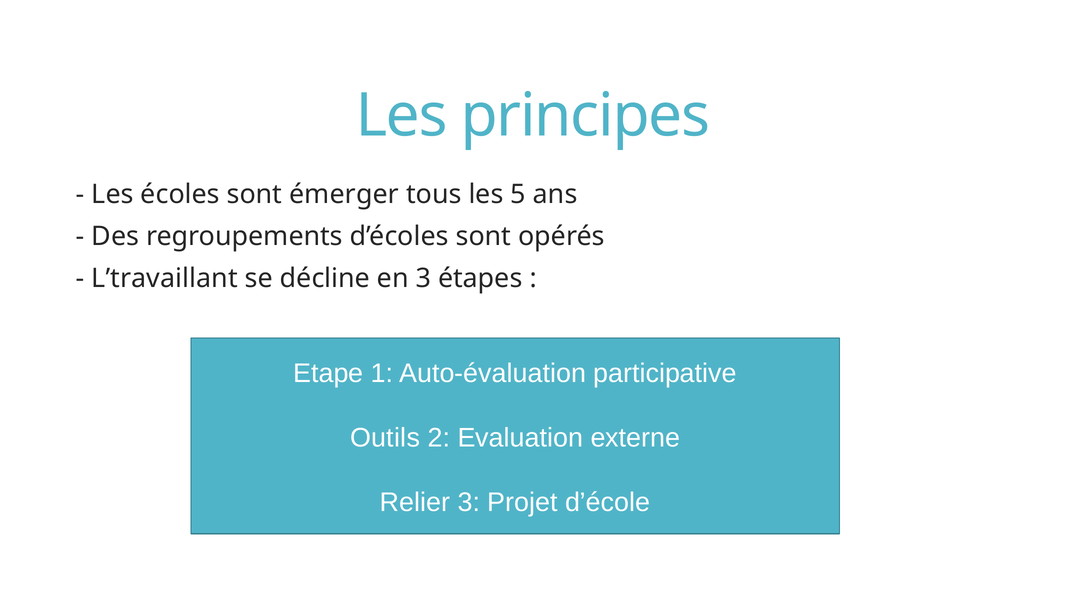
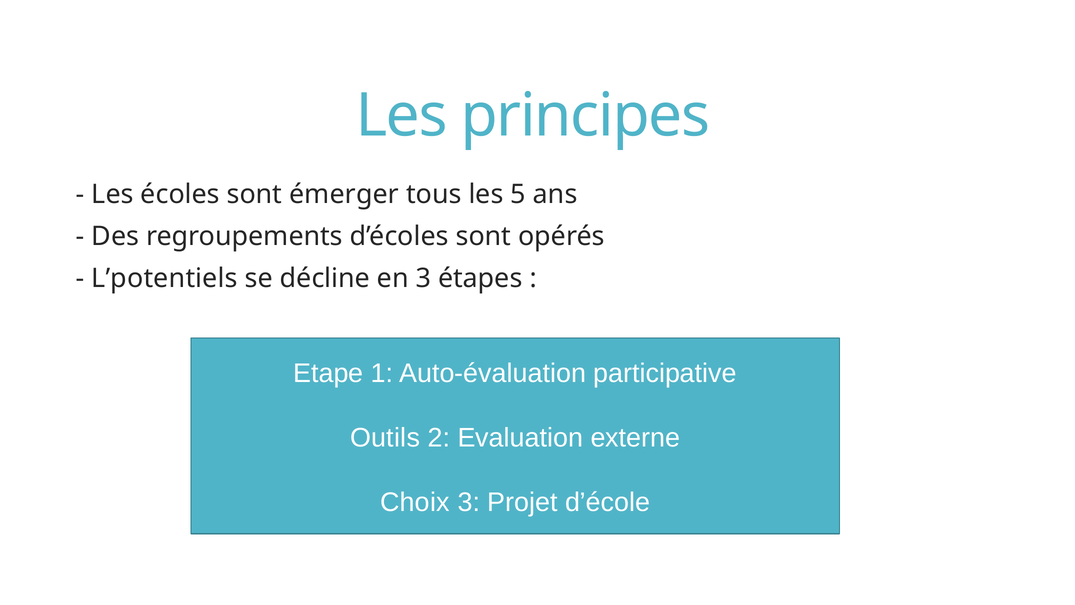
L’travaillant: L’travaillant -> L’potentiels
Relier: Relier -> Choix
